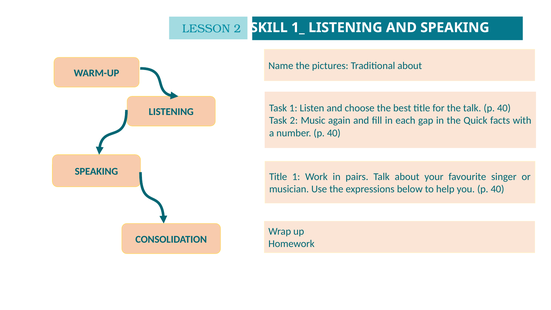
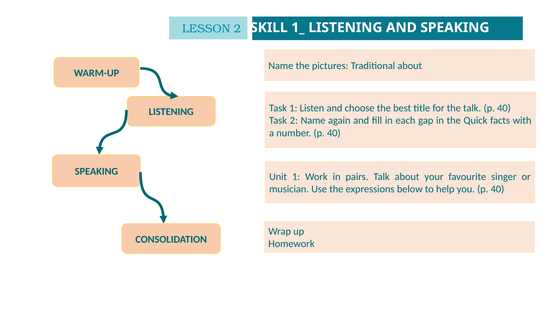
2 Music: Music -> Name
Title at (278, 177): Title -> Unit
